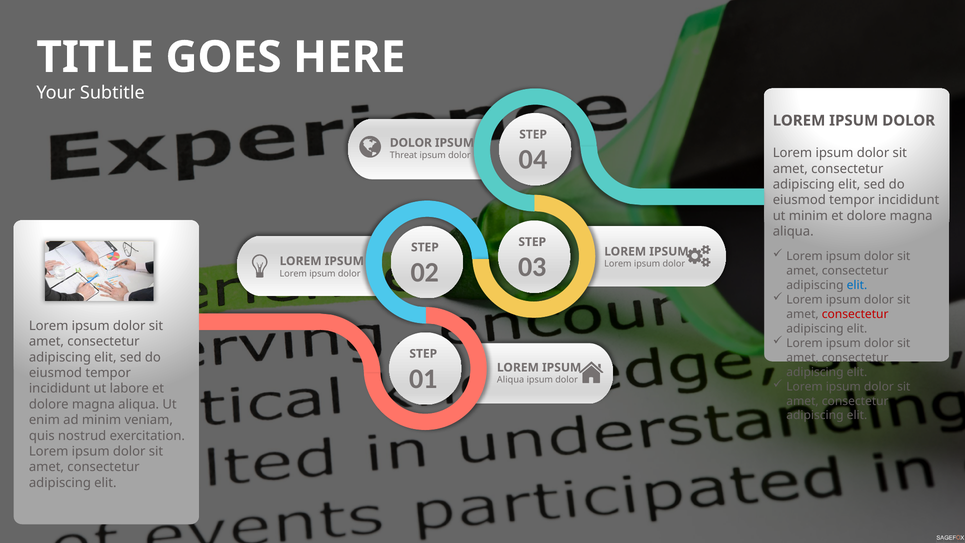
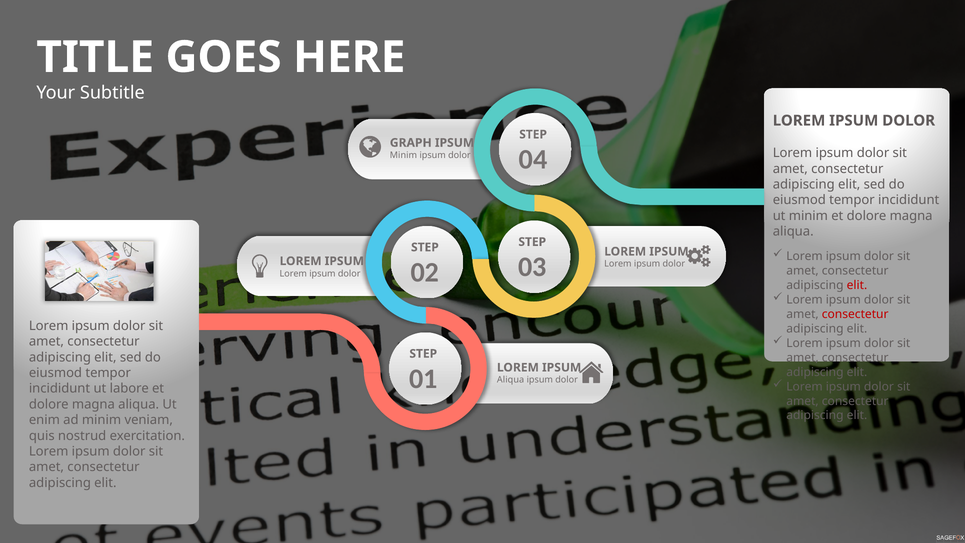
DOLOR at (411, 143): DOLOR -> GRAPH
Threat at (404, 155): Threat -> Minim
elit at (857, 285) colour: blue -> red
